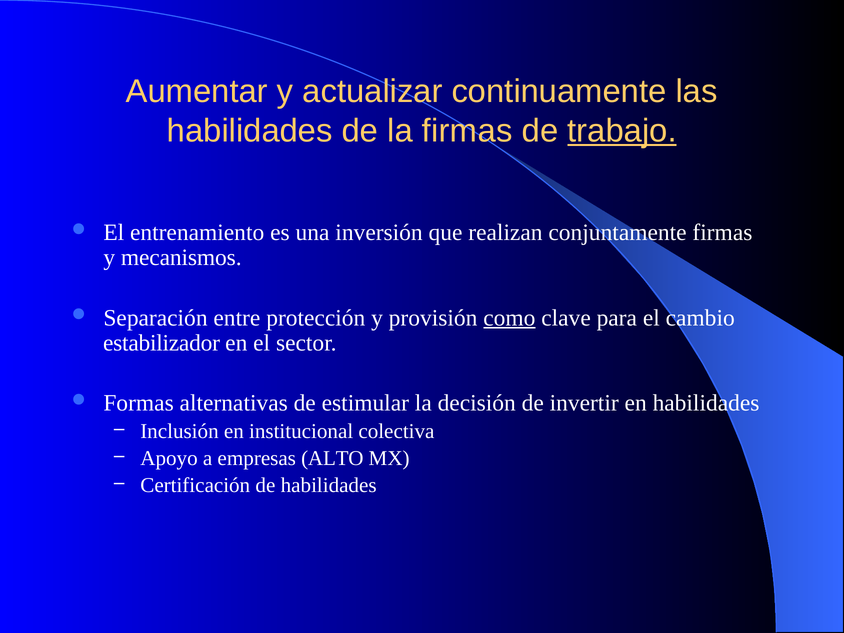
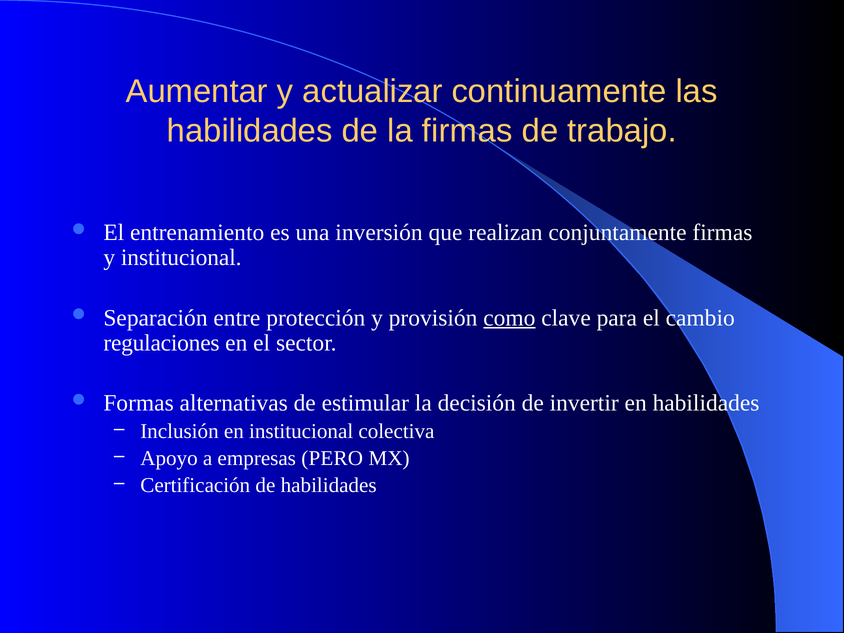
trabajo underline: present -> none
y mecanismos: mecanismos -> institucional
estabilizador: estabilizador -> regulaciones
ALTO: ALTO -> PERO
